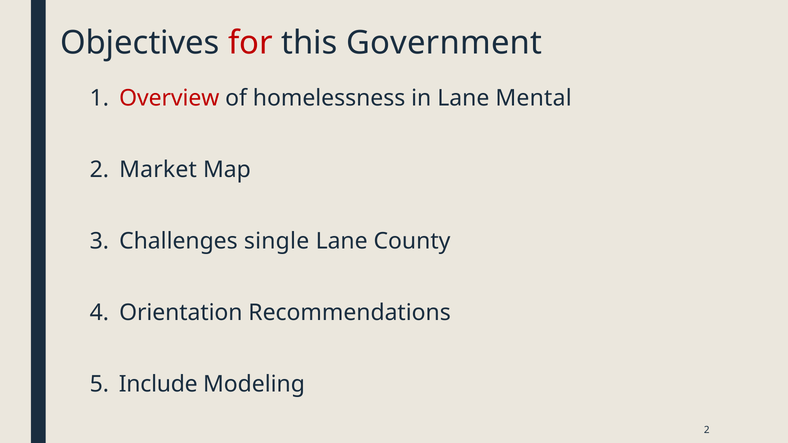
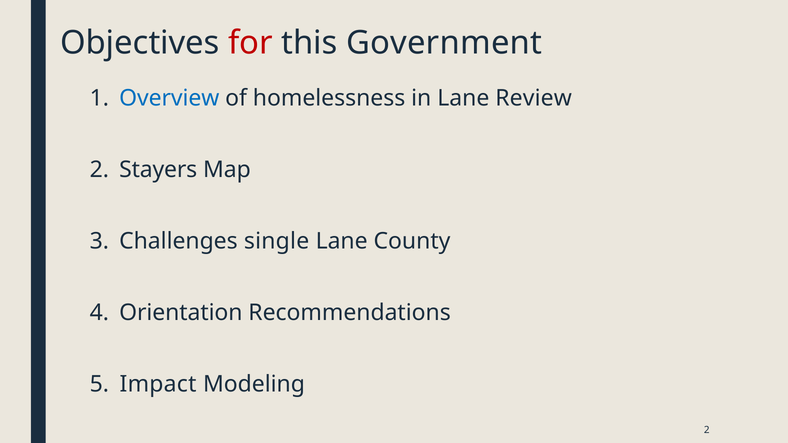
Overview colour: red -> blue
Mental: Mental -> Review
Market: Market -> Stayers
Include: Include -> Impact
